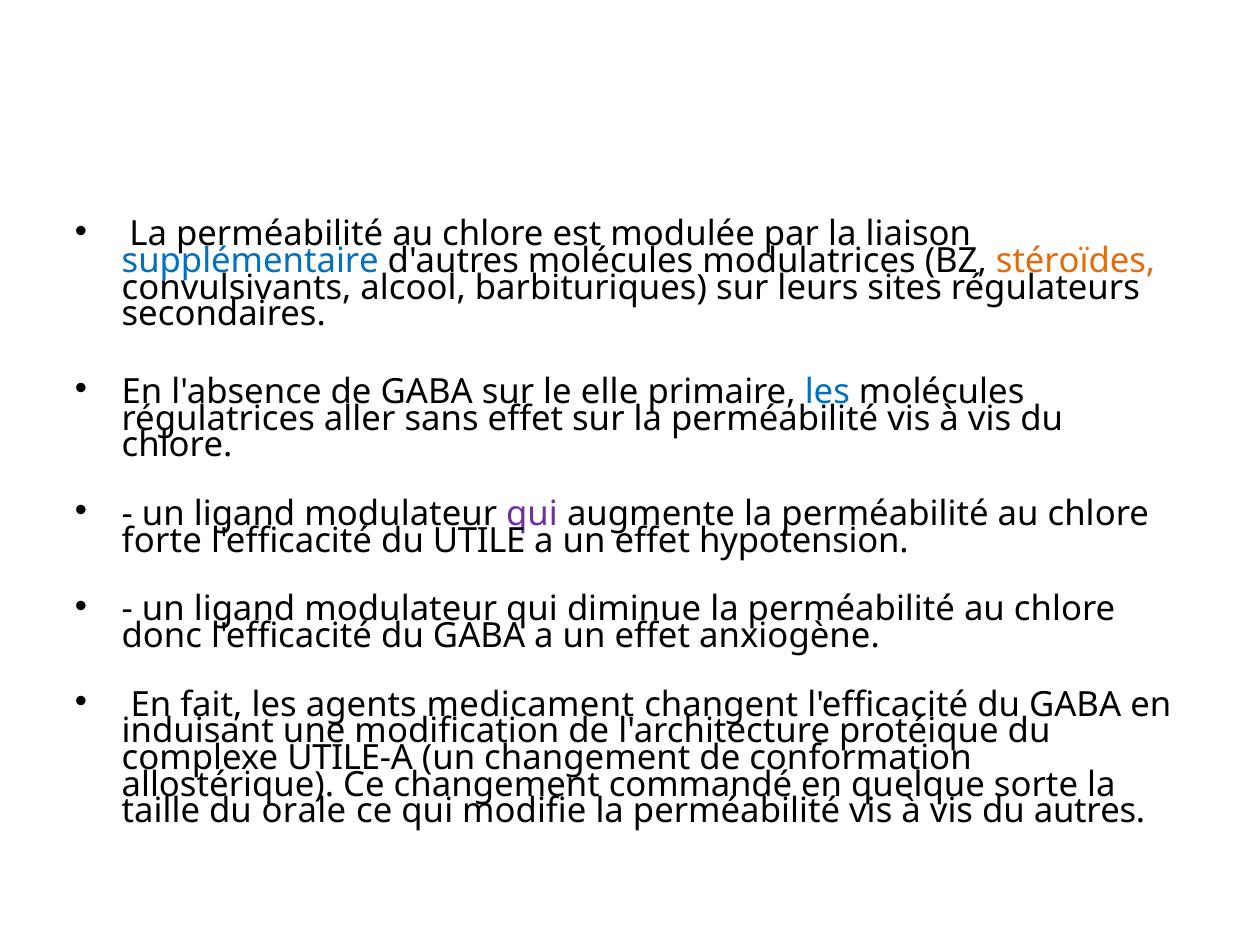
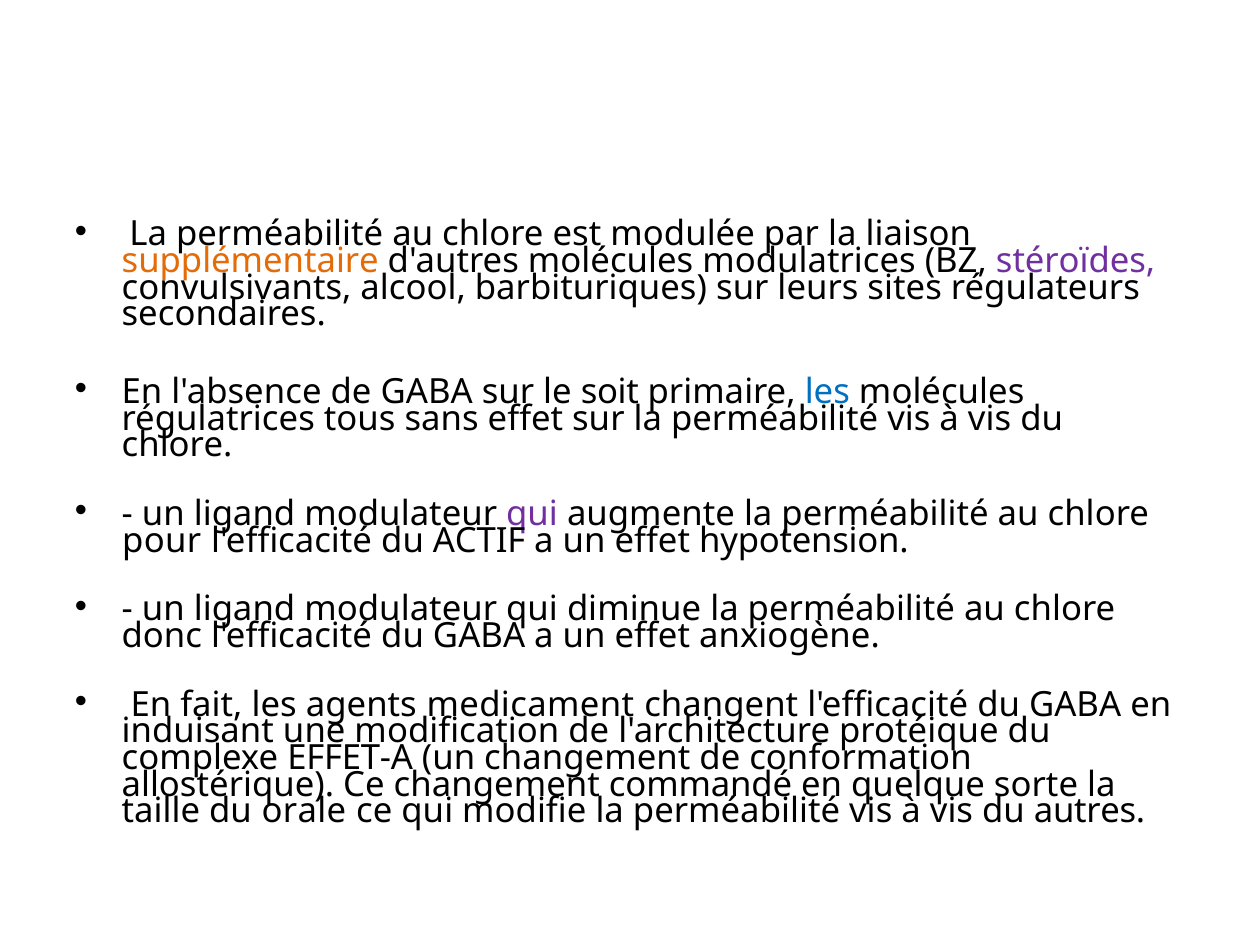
supplémentaire colour: blue -> orange
stéroïdes colour: orange -> purple
elle: elle -> soit
aller: aller -> tous
forte: forte -> pour
UTILE: UTILE -> ACTIF
UTILE-A: UTILE-A -> EFFET-A
